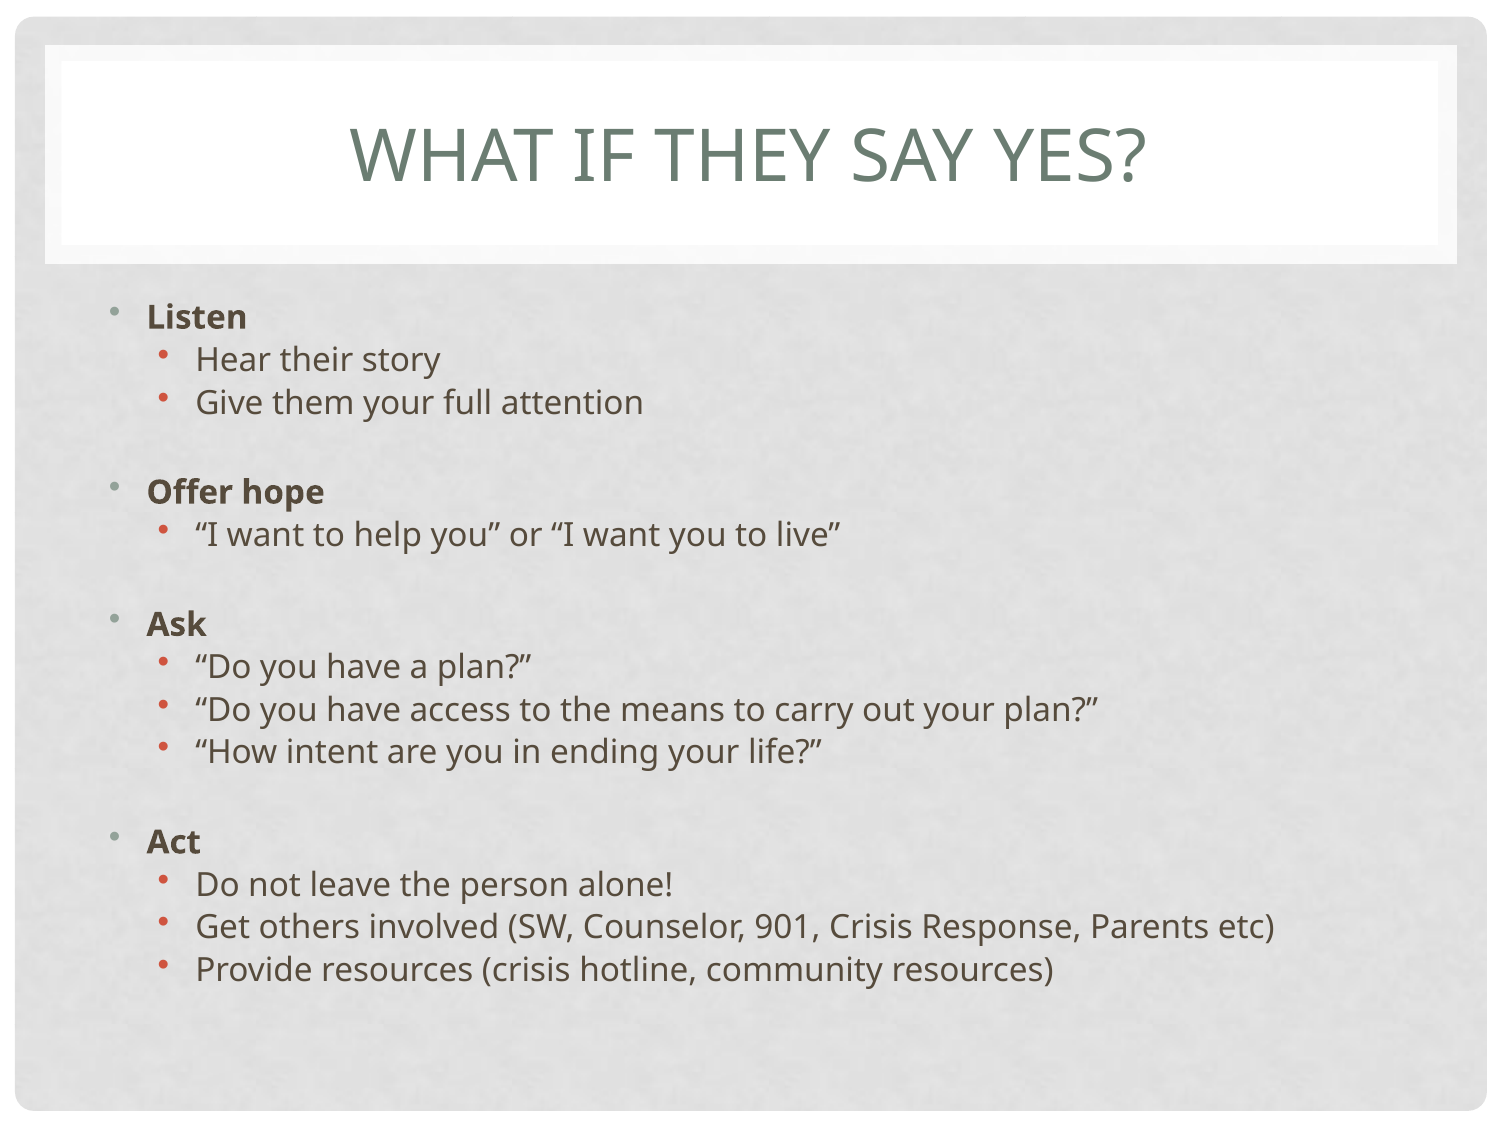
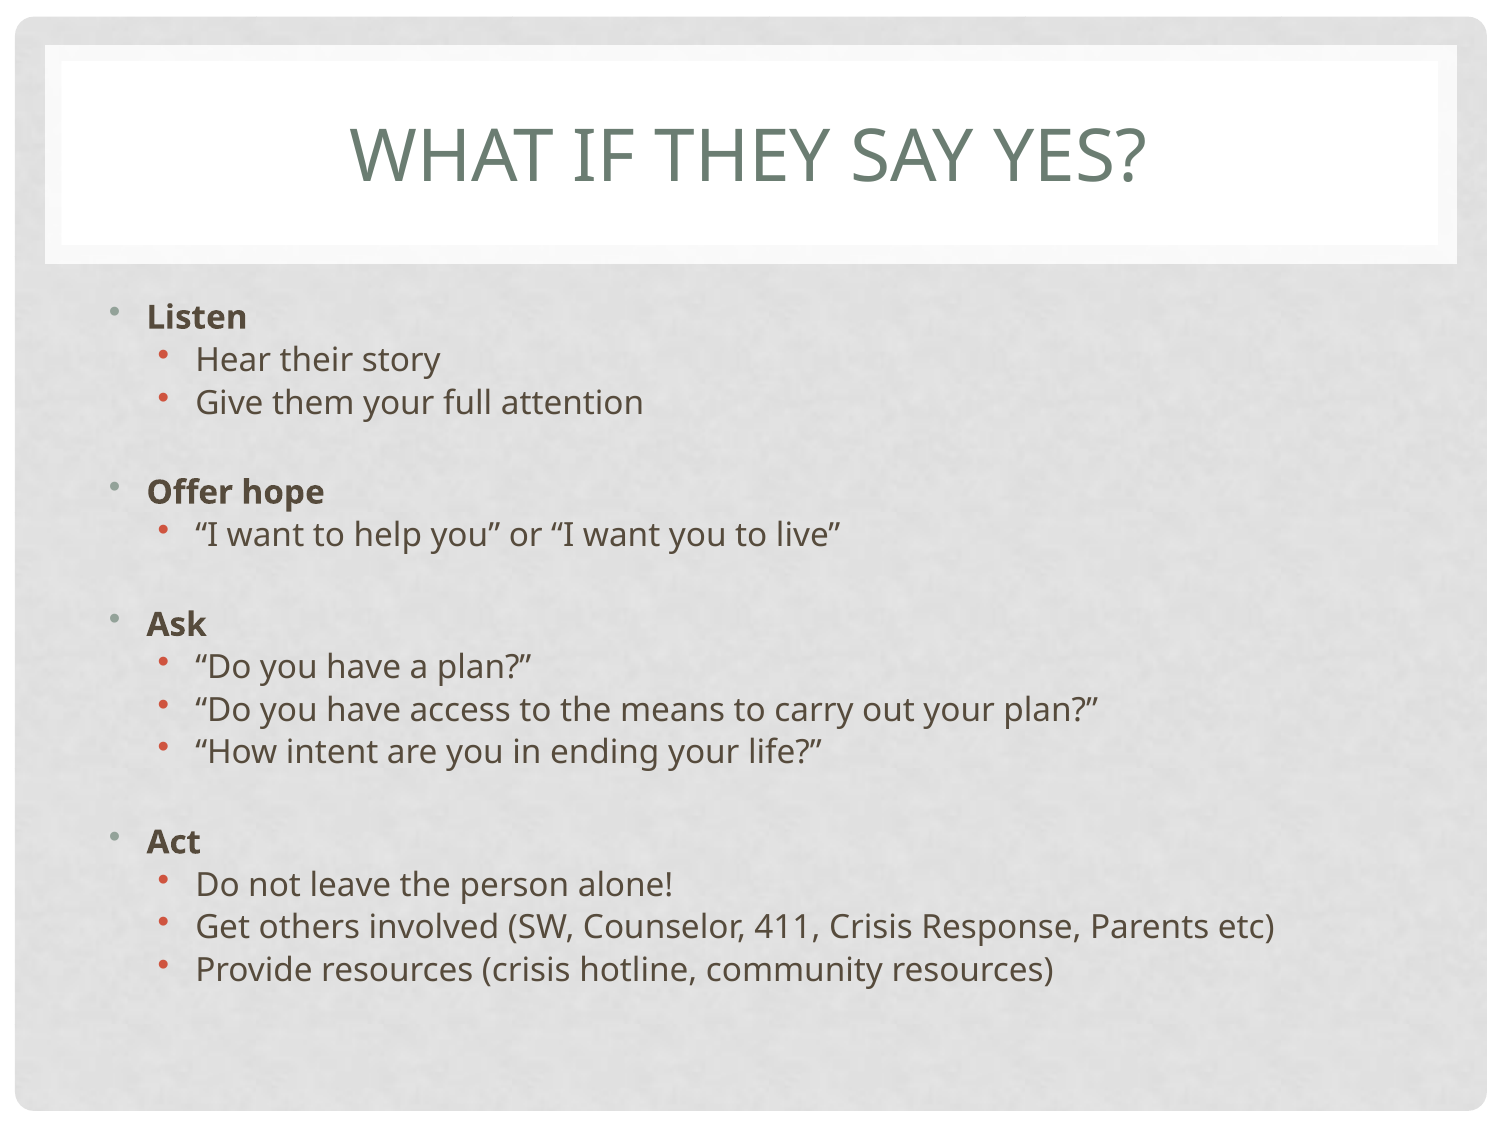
901: 901 -> 411
